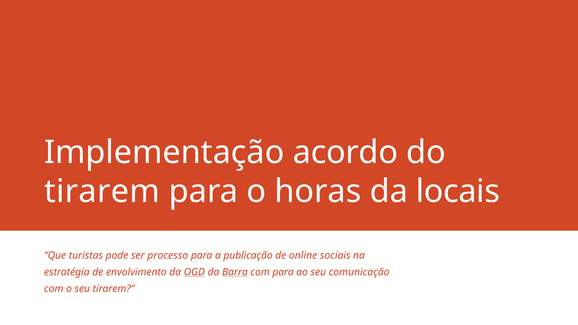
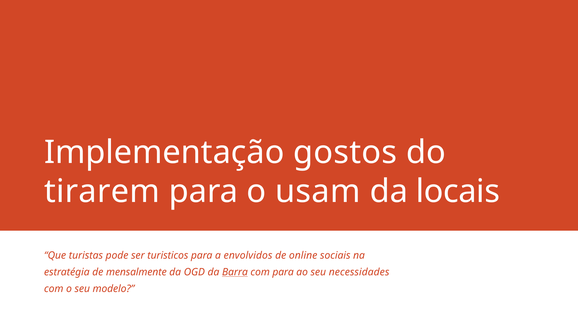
acordo: acordo -> gostos
horas: horas -> usam
processo: processo -> turisticos
publicação: publicação -> envolvidos
envolvimento: envolvimento -> mensalmente
OGD underline: present -> none
comunicação: comunicação -> necessidades
seu tirarem: tirarem -> modelo
